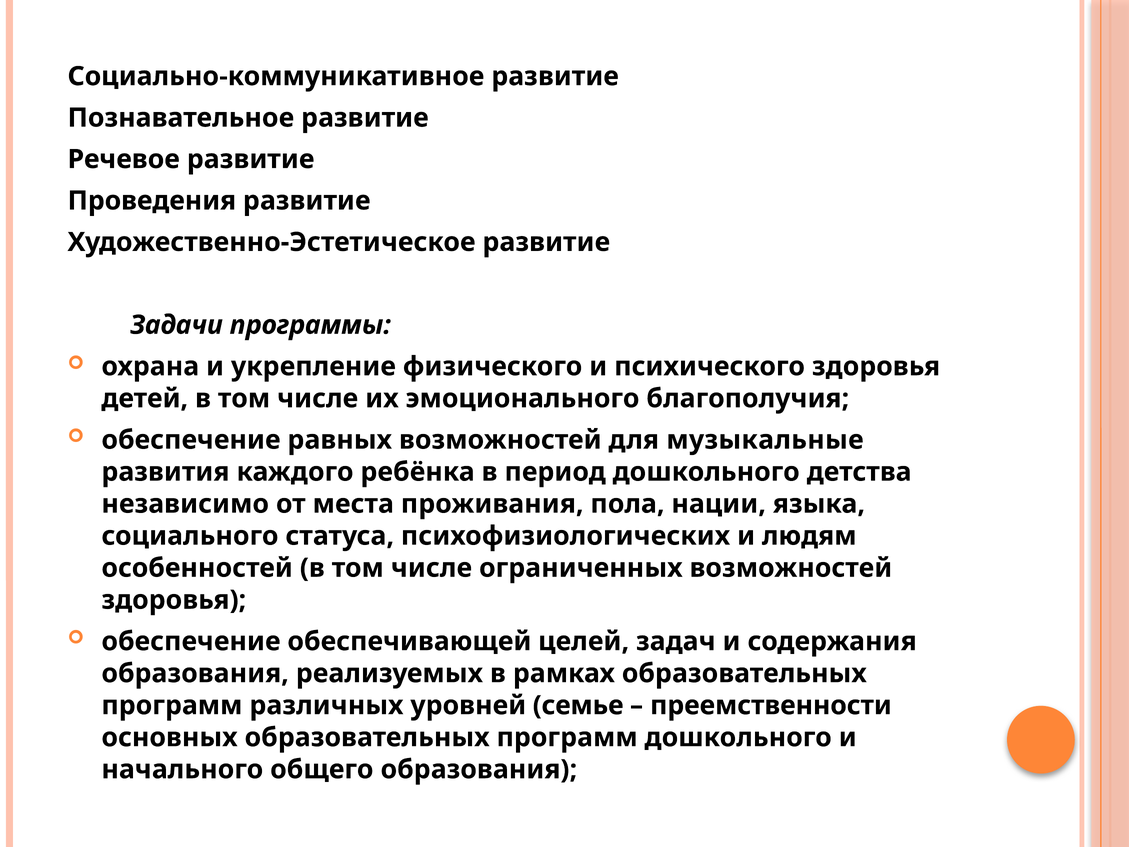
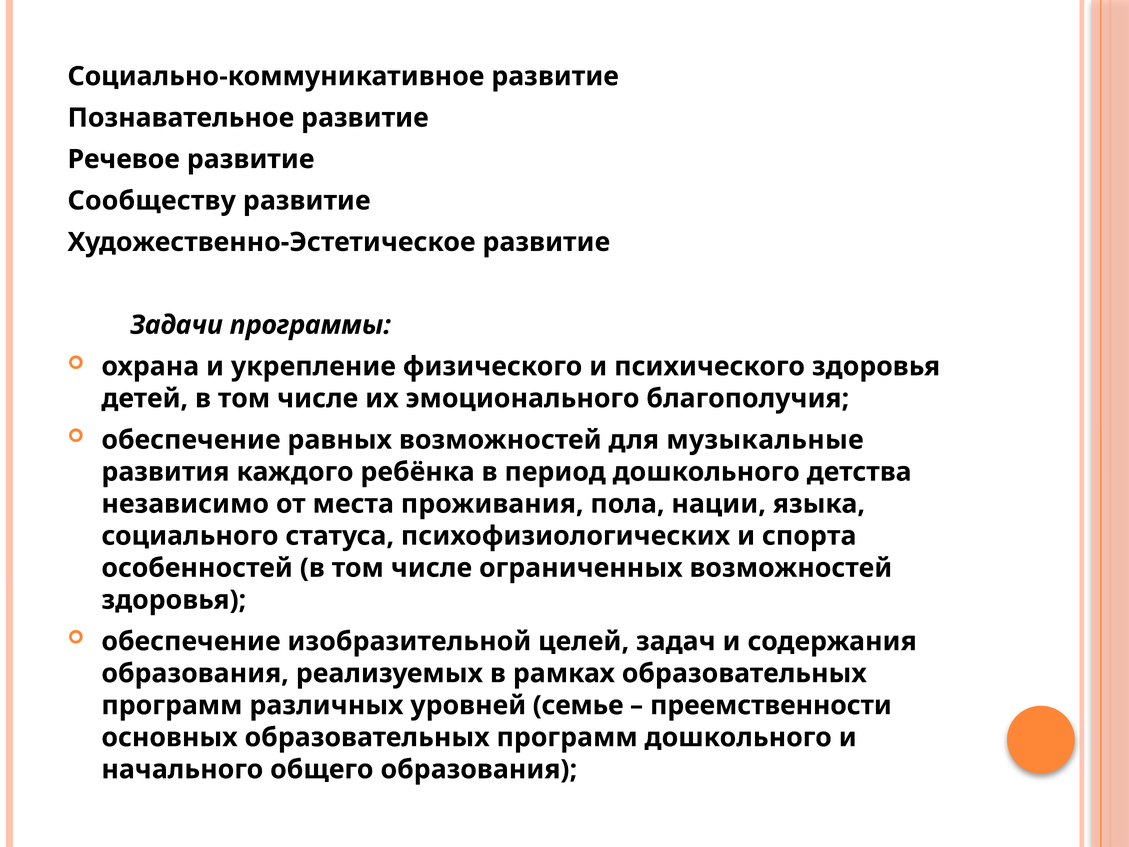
Проведения: Проведения -> Сообществу
людям: людям -> спорта
обеспечивающей: обеспечивающей -> изобразительной
